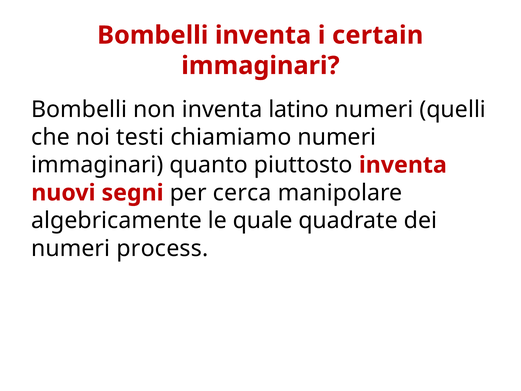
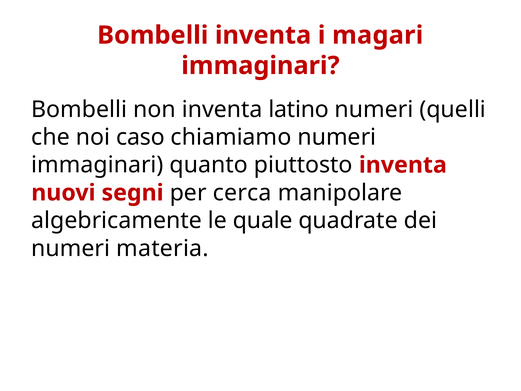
certain: certain -> magari
testi: testi -> caso
process: process -> materia
